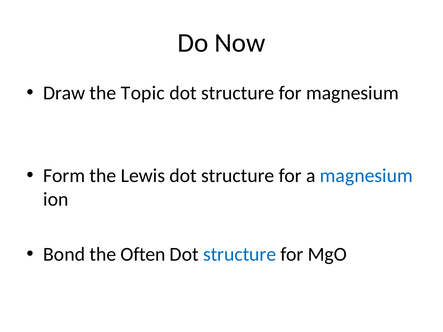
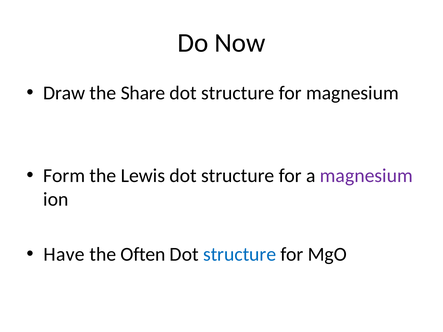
Topic: Topic -> Share
magnesium at (366, 176) colour: blue -> purple
Bond: Bond -> Have
